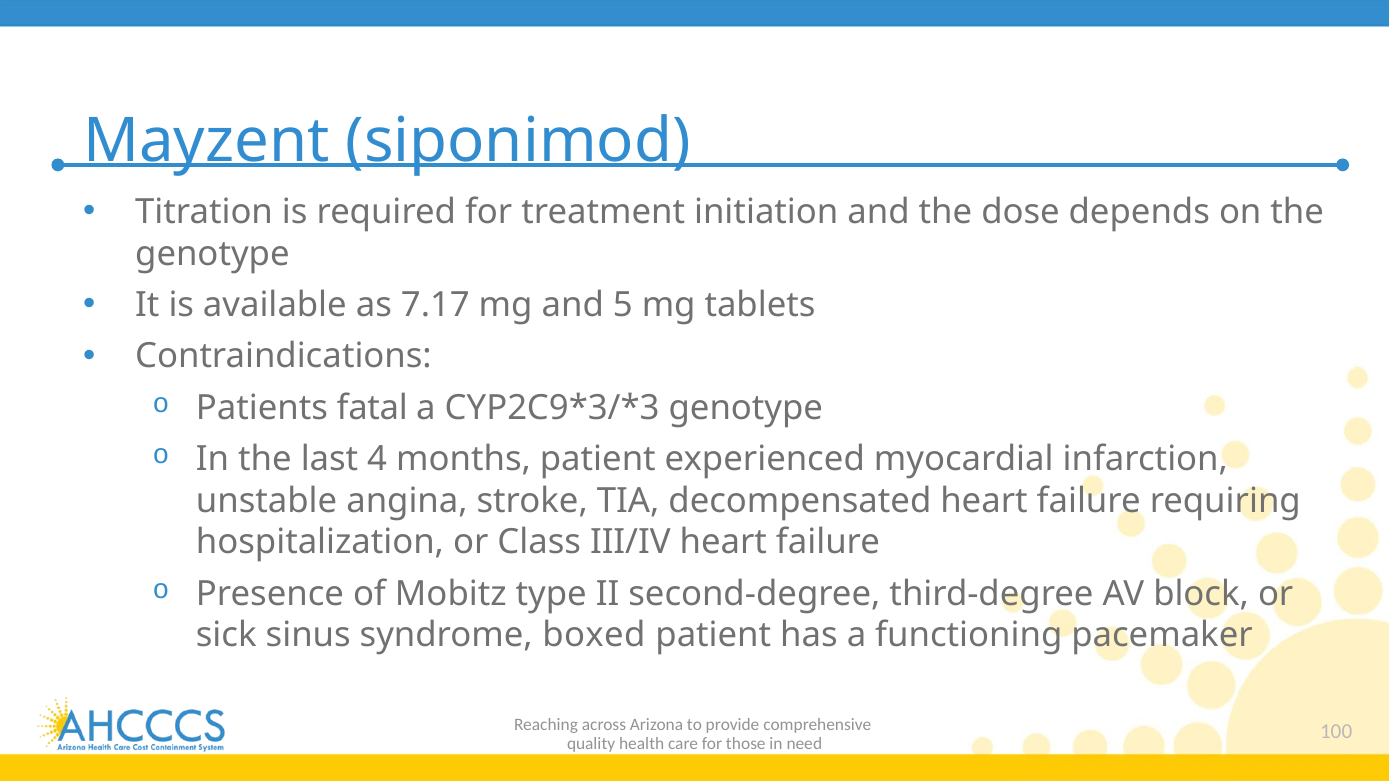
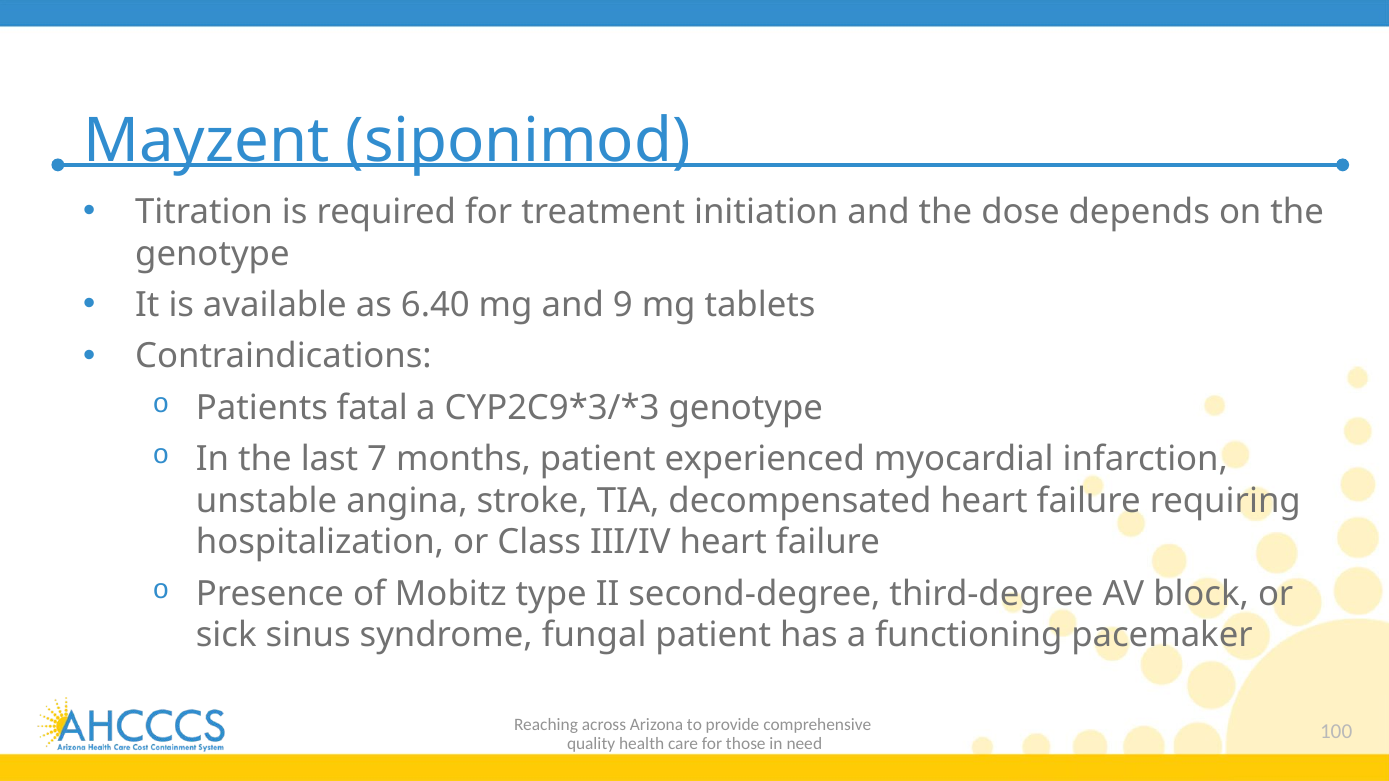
7.17: 7.17 -> 6.40
5: 5 -> 9
4: 4 -> 7
boxed: boxed -> fungal
